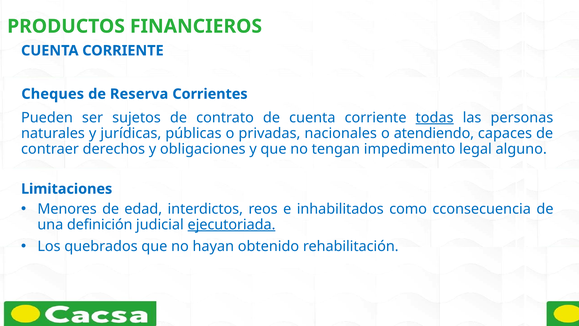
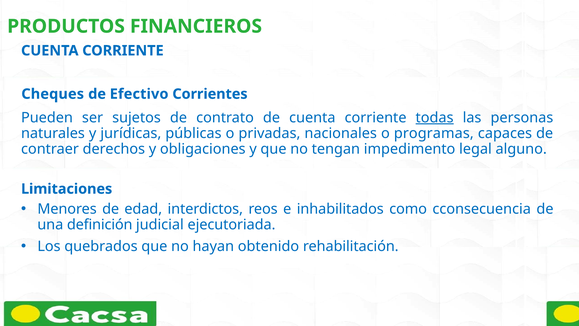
Reserva: Reserva -> Efectivo
atendiendo: atendiendo -> programas
ejecutoriada underline: present -> none
